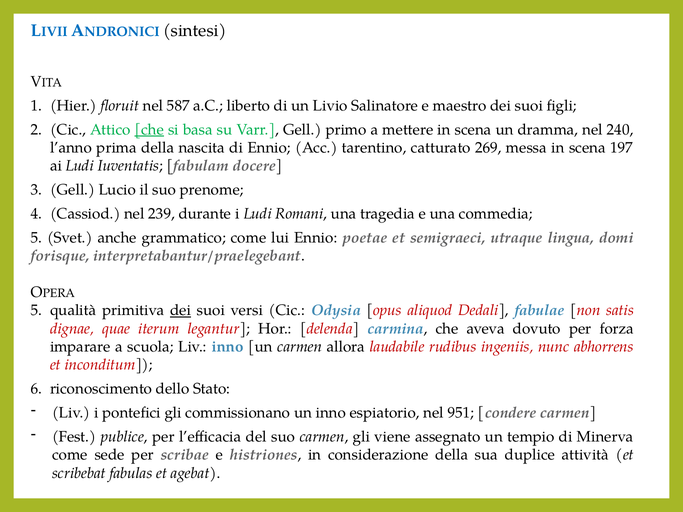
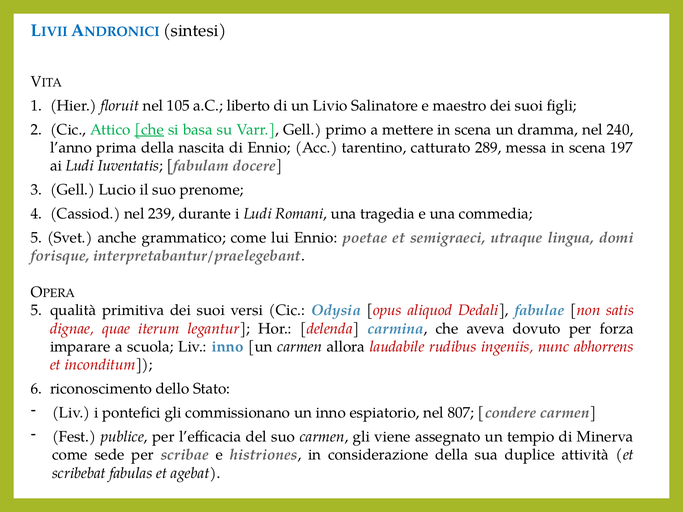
587: 587 -> 105
269: 269 -> 289
dei at (181, 311) underline: present -> none
951: 951 -> 807
